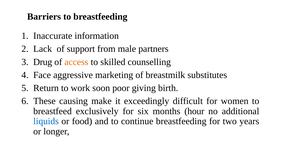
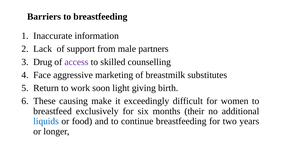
access colour: orange -> purple
poor: poor -> light
hour: hour -> their
